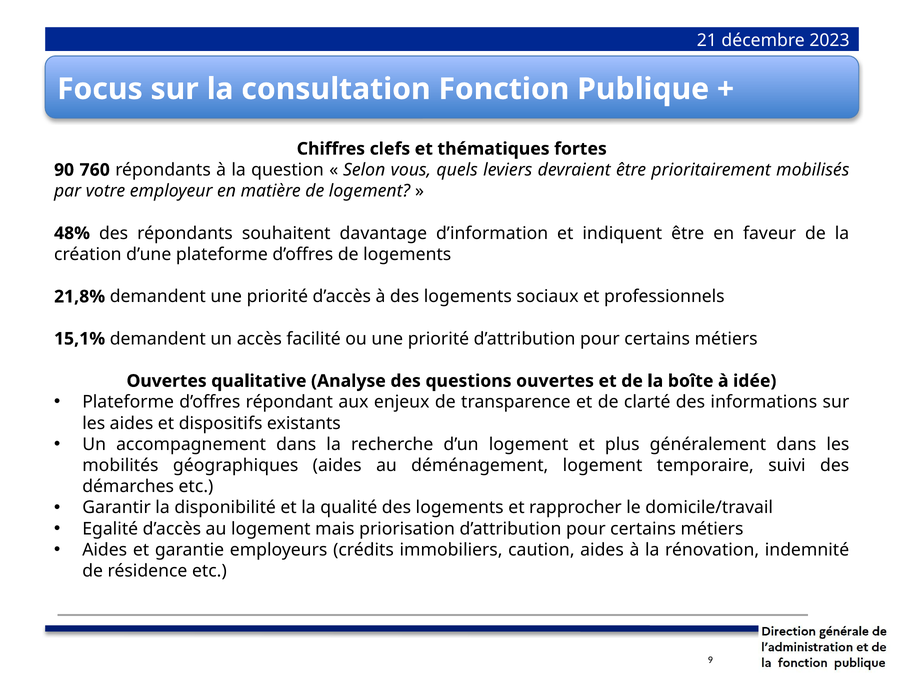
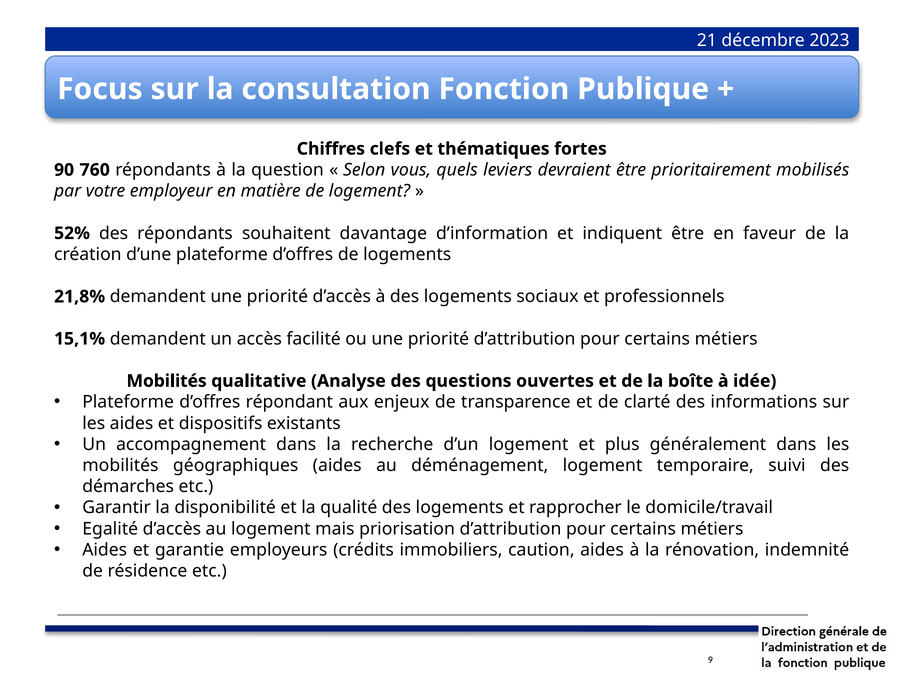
48%: 48% -> 52%
Ouvertes at (167, 381): Ouvertes -> Mobilités
